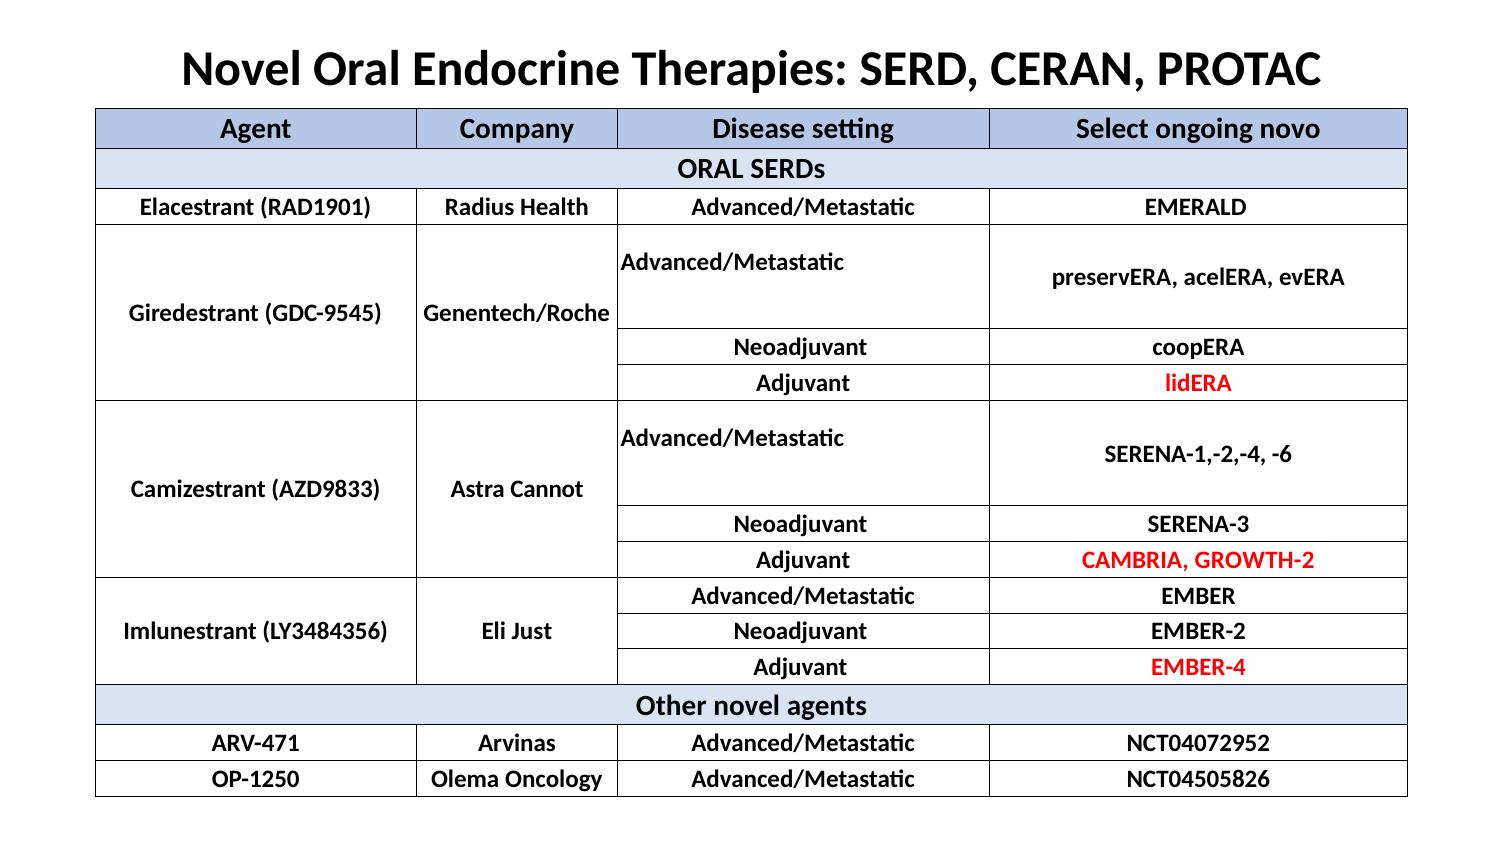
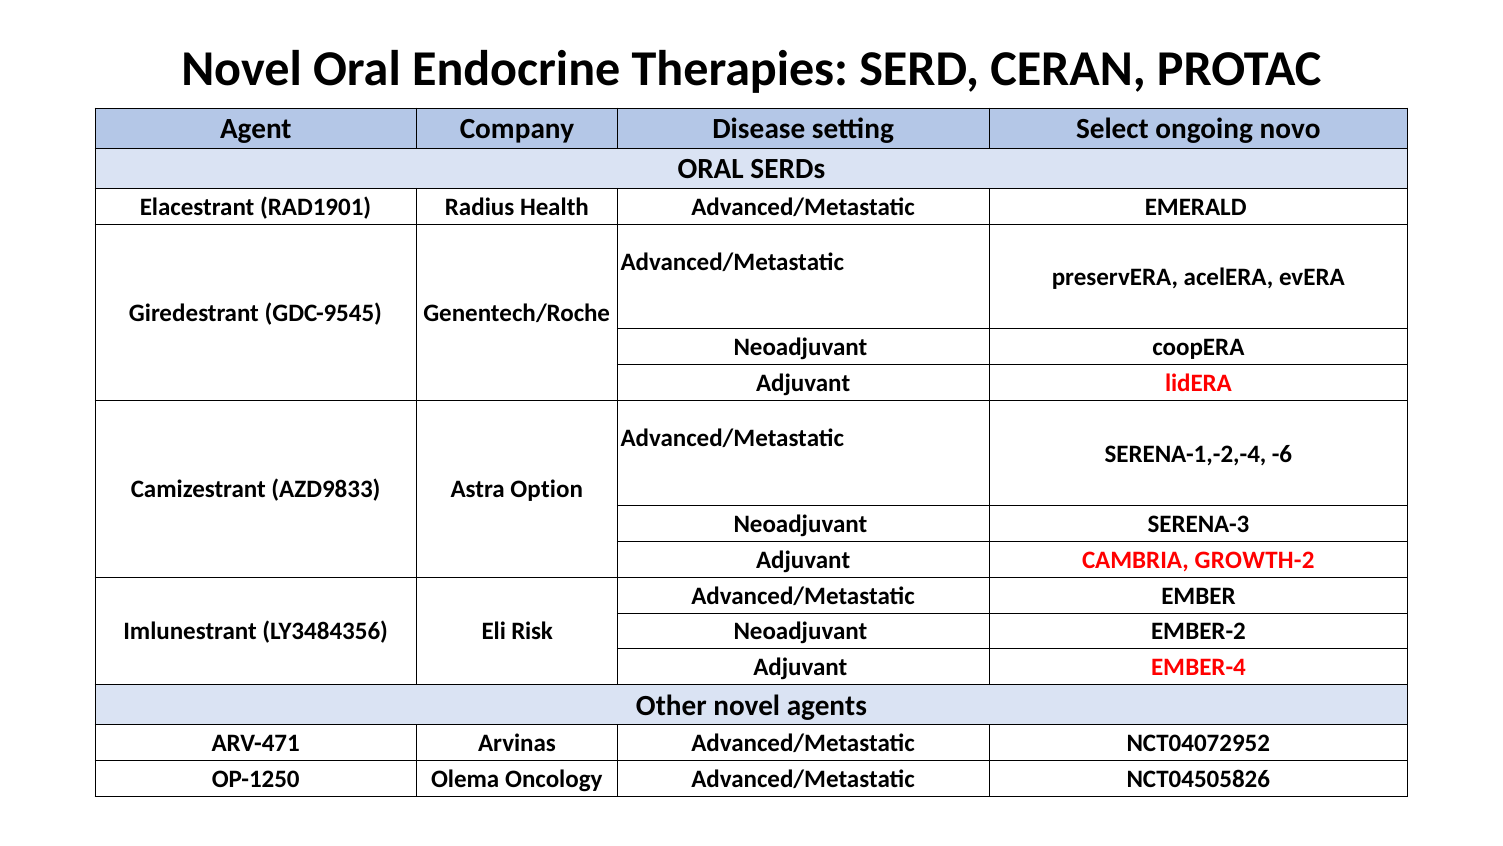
Cannot: Cannot -> Option
Just: Just -> Risk
